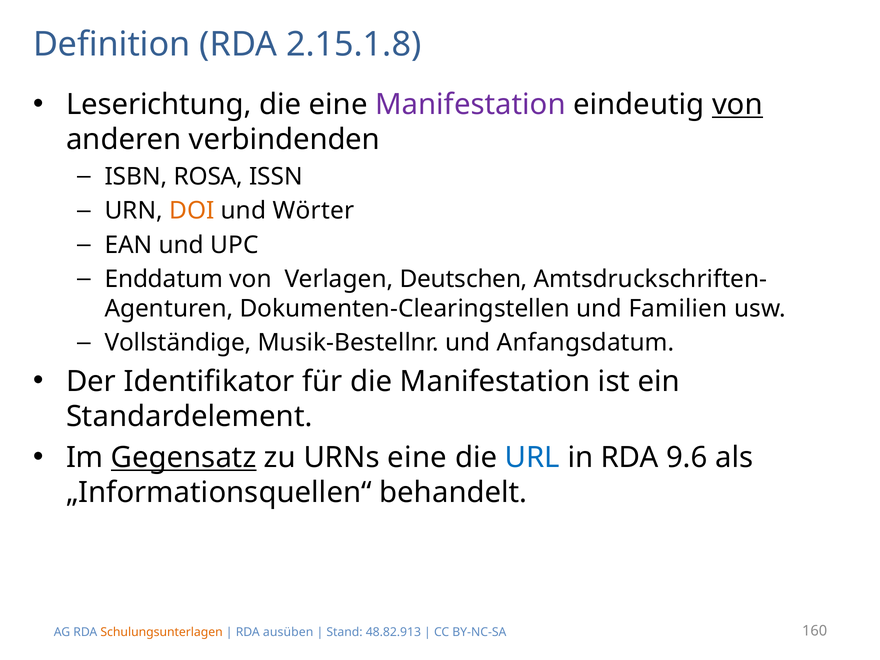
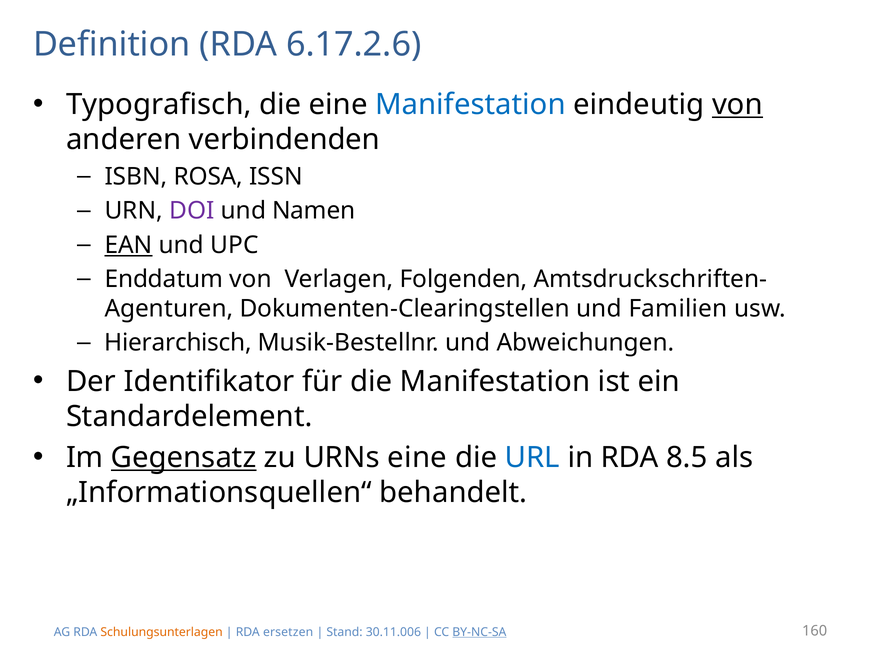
2.15.1.8: 2.15.1.8 -> 6.17.2.6
Leserichtung: Leserichtung -> Typografisch
Manifestation at (470, 105) colour: purple -> blue
DOI colour: orange -> purple
Wörter: Wörter -> Namen
EAN underline: none -> present
Deutschen: Deutschen -> Folgenden
Vollständige: Vollständige -> Hierarchisch
Anfangsdatum: Anfangsdatum -> Abweichungen
9.6: 9.6 -> 8.5
ausüben: ausüben -> ersetzen
48.82.913: 48.82.913 -> 30.11.006
BY-NC-SA underline: none -> present
